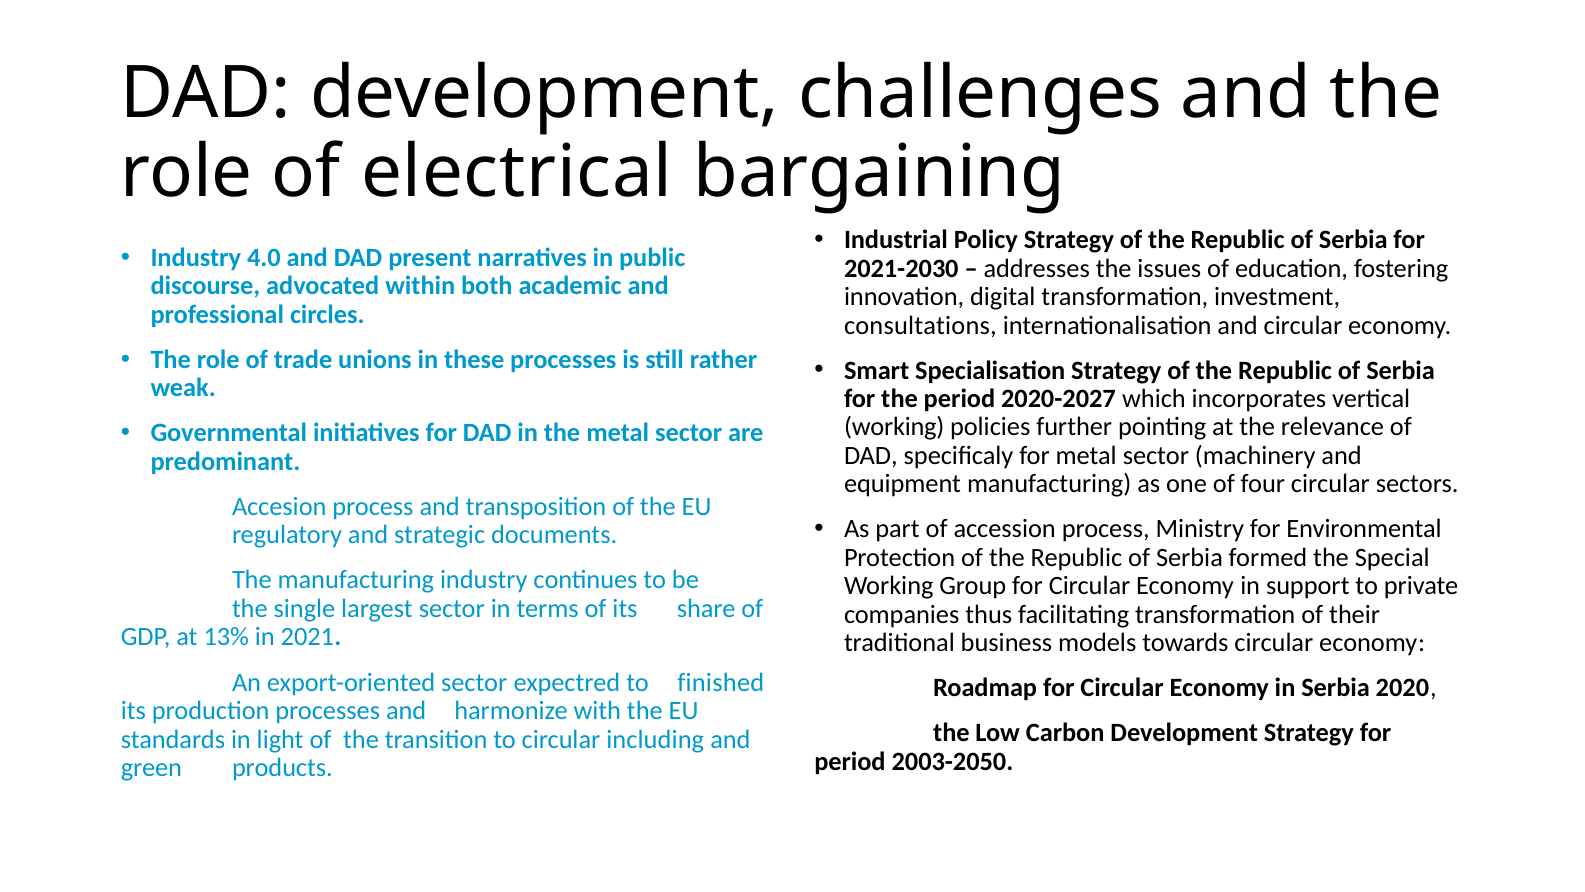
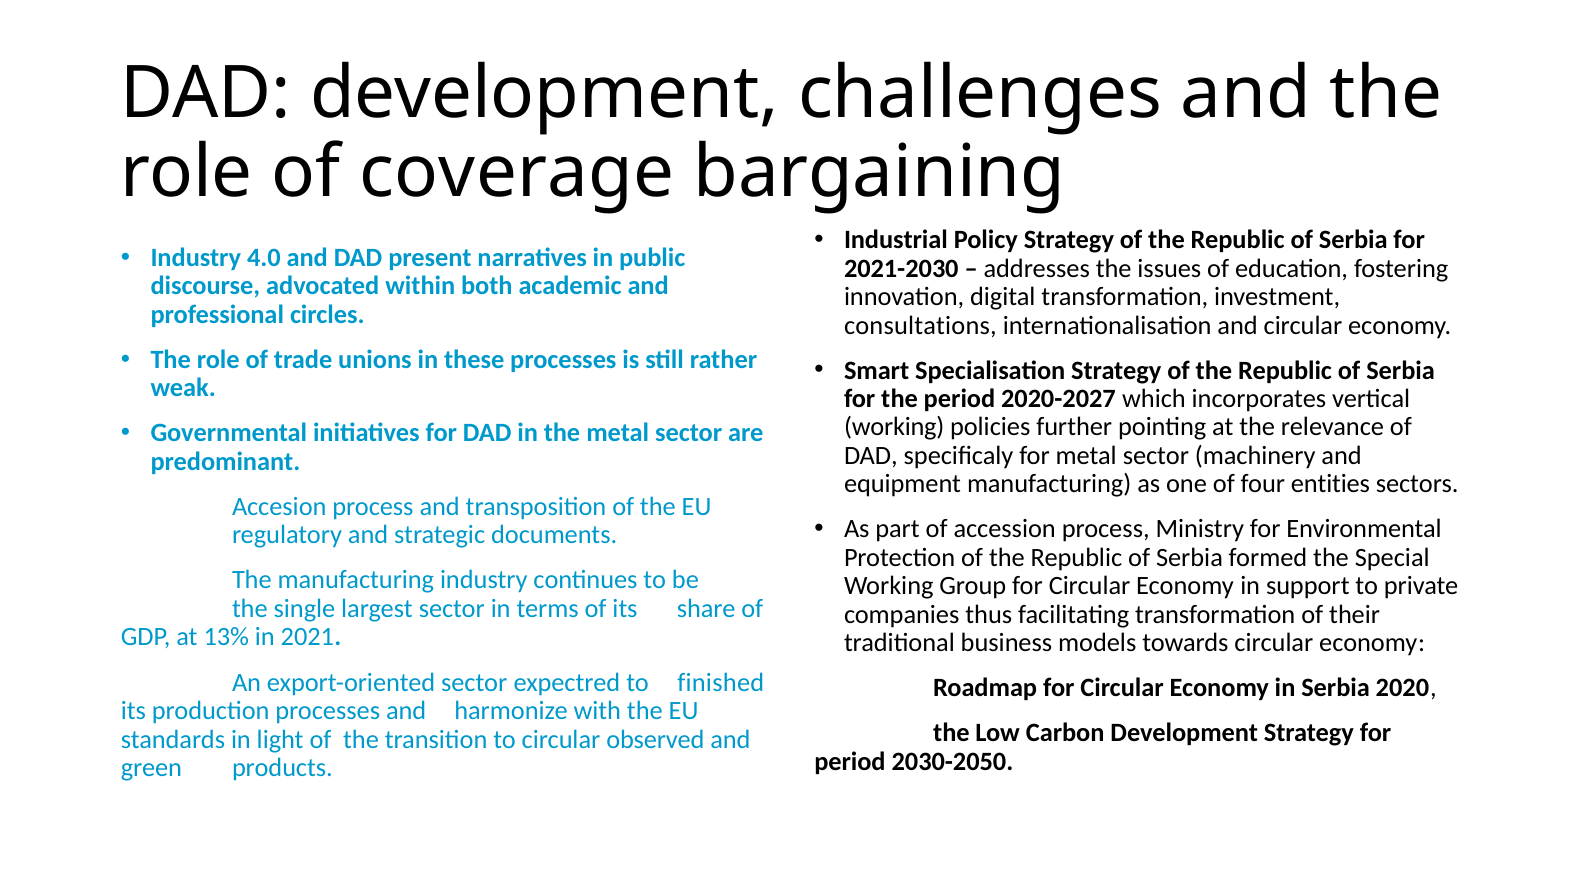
electrical: electrical -> coverage
four circular: circular -> entities
including: including -> observed
2003-2050: 2003-2050 -> 2030-2050
